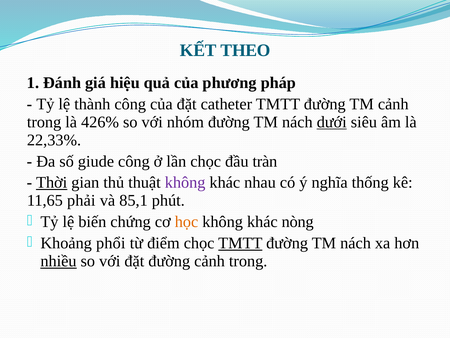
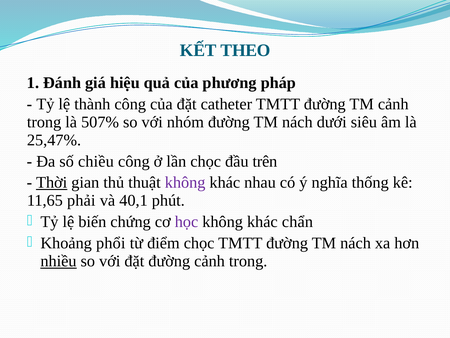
426%: 426% -> 507%
dưới underline: present -> none
22,33%: 22,33% -> 25,47%
giude: giude -> chiều
tràn: tràn -> trên
85,1: 85,1 -> 40,1
học colour: orange -> purple
nòng: nòng -> chẩn
TMTT at (240, 243) underline: present -> none
